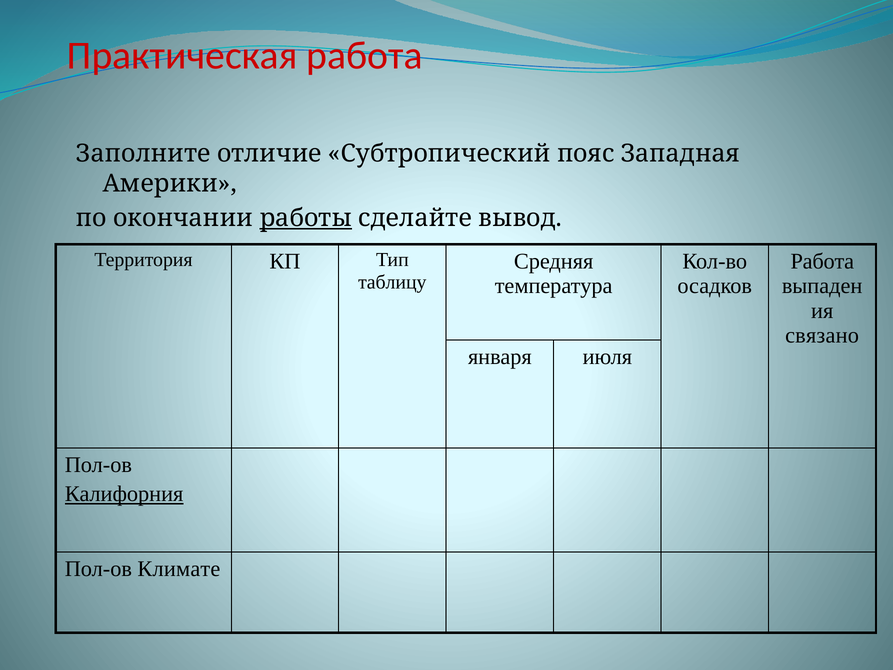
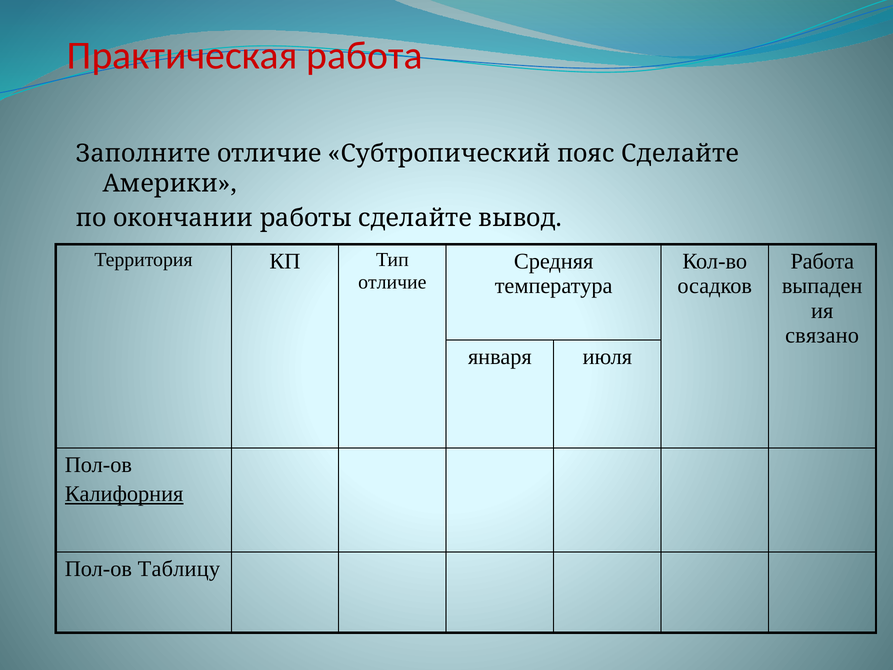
пояс Западная: Западная -> Сделайте
работы underline: present -> none
таблицу at (392, 282): таблицу -> отличие
Климате: Климате -> Таблицу
